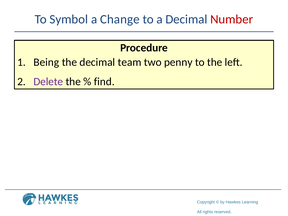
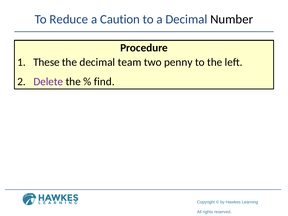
Symbol: Symbol -> Reduce
Change: Change -> Caution
Number colour: red -> black
Being: Being -> These
